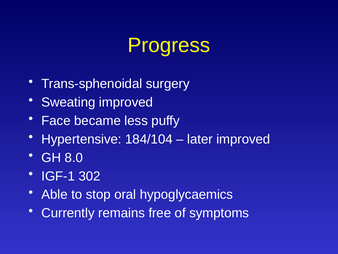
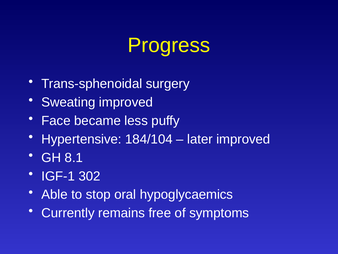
8.0: 8.0 -> 8.1
